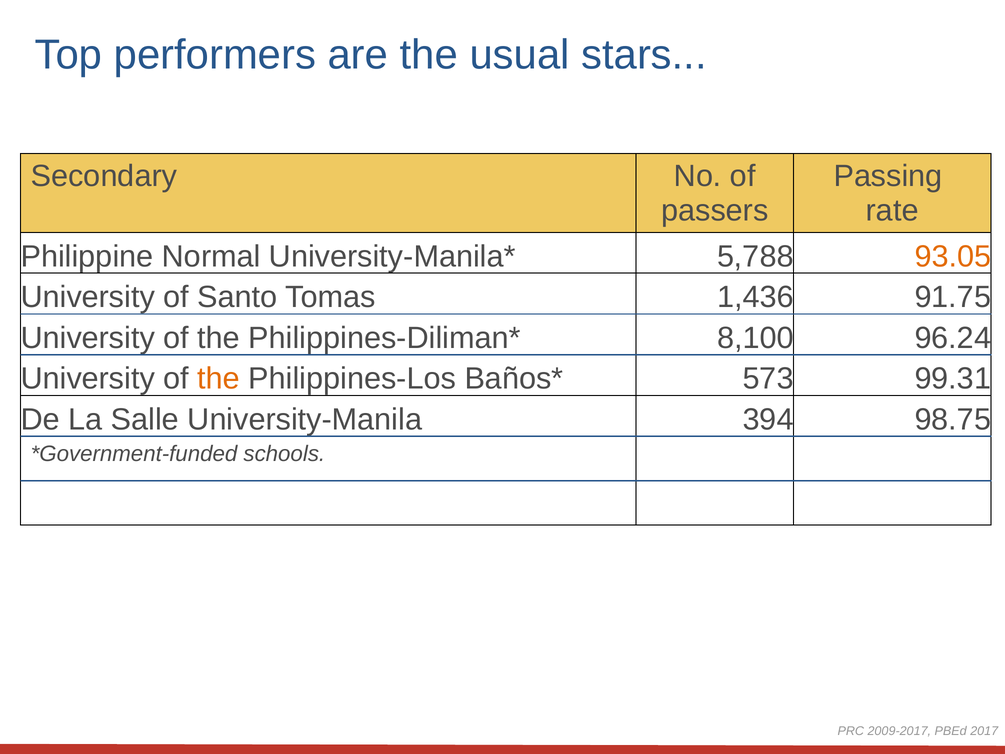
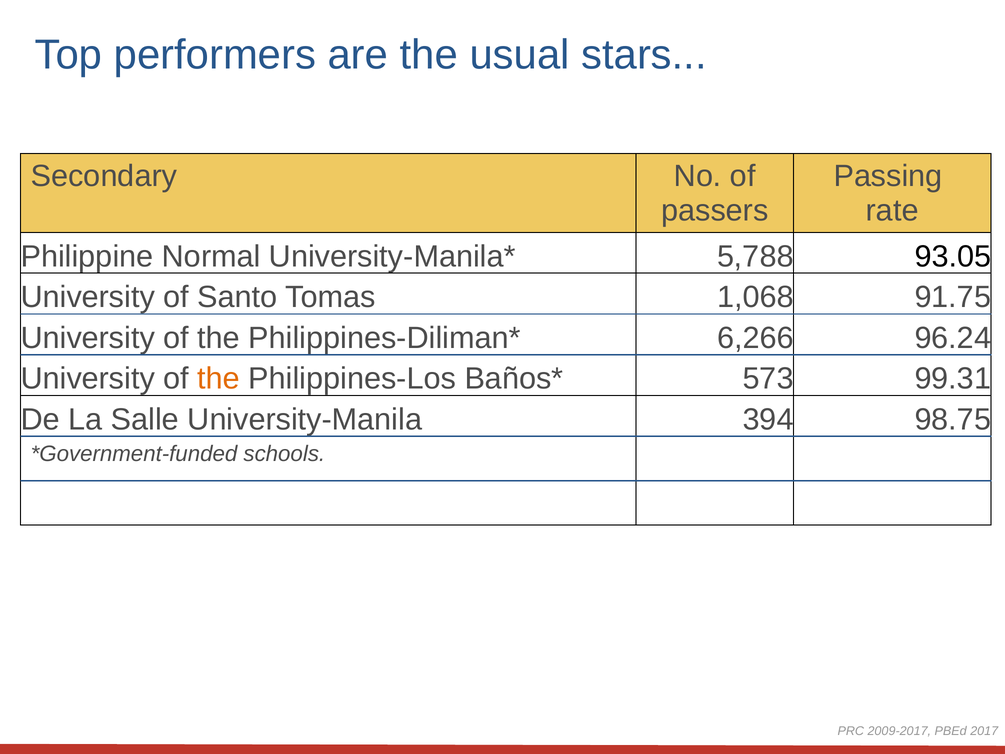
93.05 colour: orange -> black
1,436: 1,436 -> 1,068
8,100: 8,100 -> 6,266
